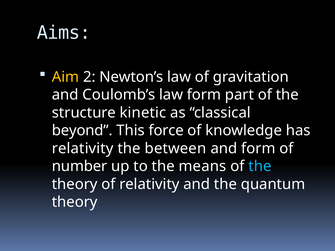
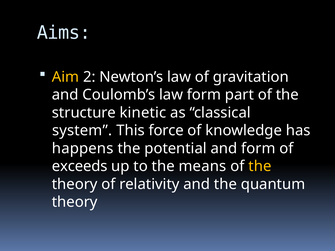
beyond: beyond -> system
relativity at (83, 149): relativity -> happens
between: between -> potential
number: number -> exceeds
the at (260, 166) colour: light blue -> yellow
